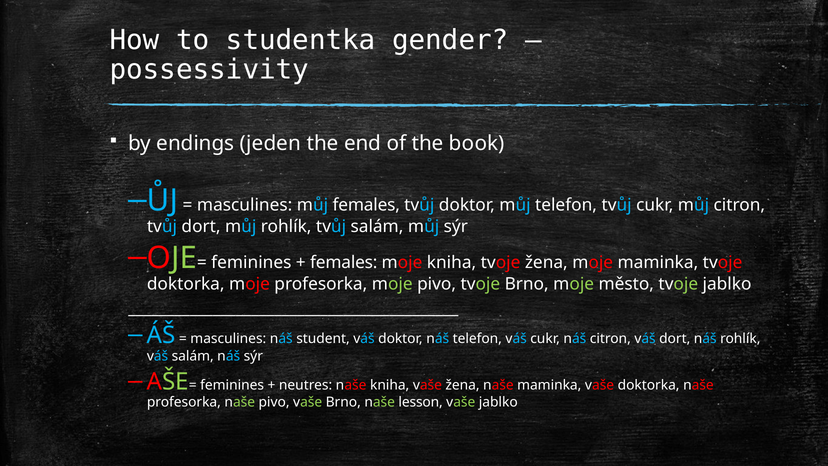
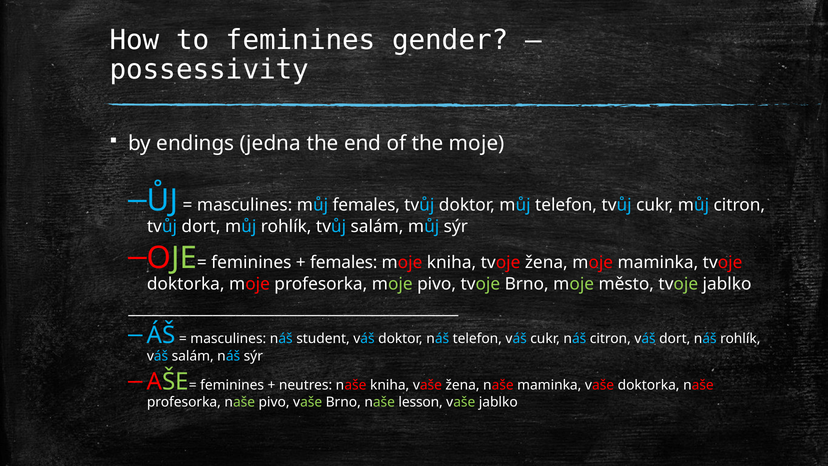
to studentka: studentka -> feminines
jeden: jeden -> jedna
the book: book -> moje
